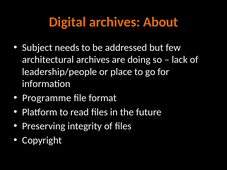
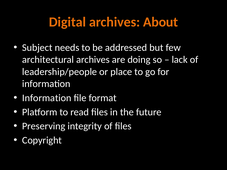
Programme at (47, 98): Programme -> Information
